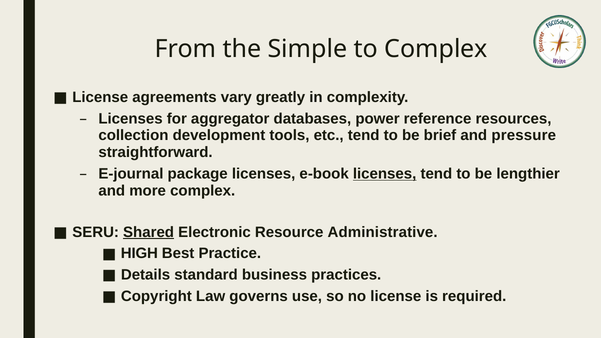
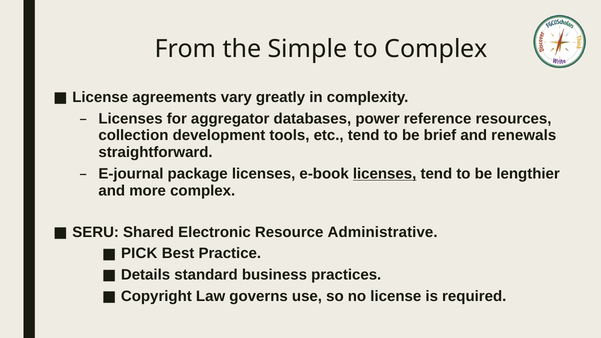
pressure: pressure -> renewals
Shared underline: present -> none
HIGH: HIGH -> PICK
